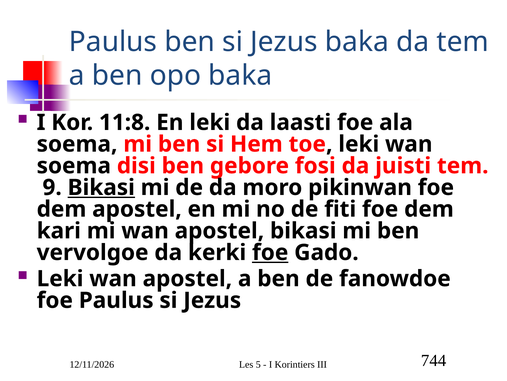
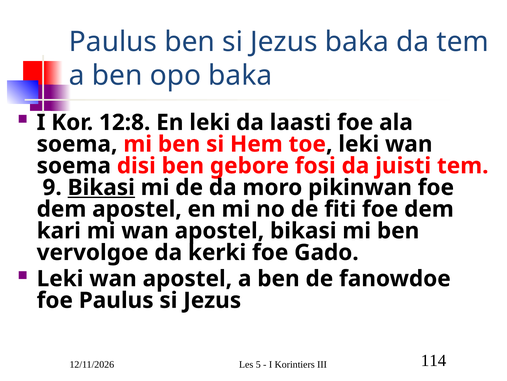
11:8: 11:8 -> 12:8
foe at (270, 252) underline: present -> none
744: 744 -> 114
